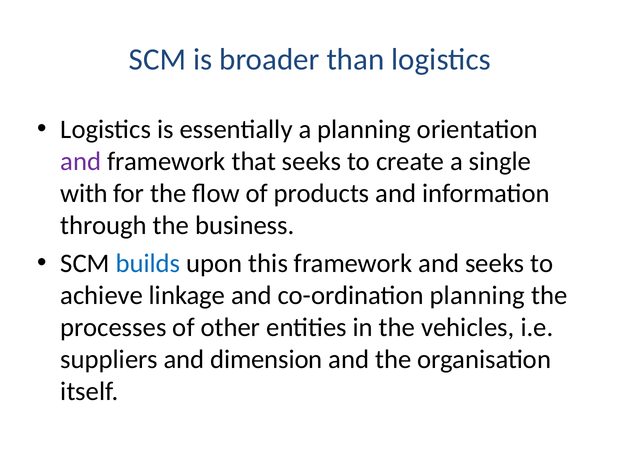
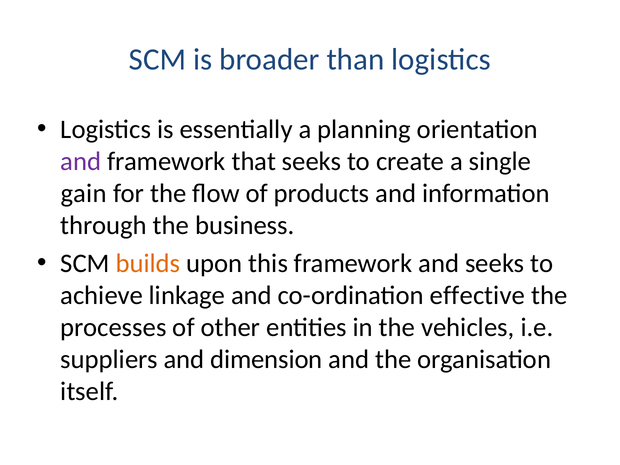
with: with -> gain
builds colour: blue -> orange
co-ordination planning: planning -> effective
